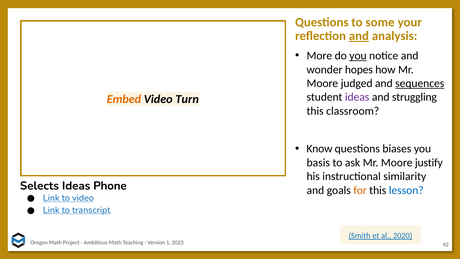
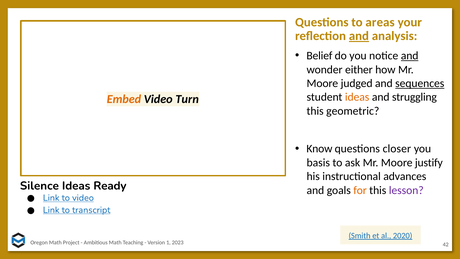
some: some -> areas
More: More -> Belief
you at (358, 56) underline: present -> none
and at (410, 56) underline: none -> present
hopes: hopes -> either
ideas at (357, 97) colour: purple -> orange
classroom: classroom -> geometric
biases: biases -> closer
similarity: similarity -> advances
Selects: Selects -> Silence
Phone: Phone -> Ready
lesson colour: blue -> purple
